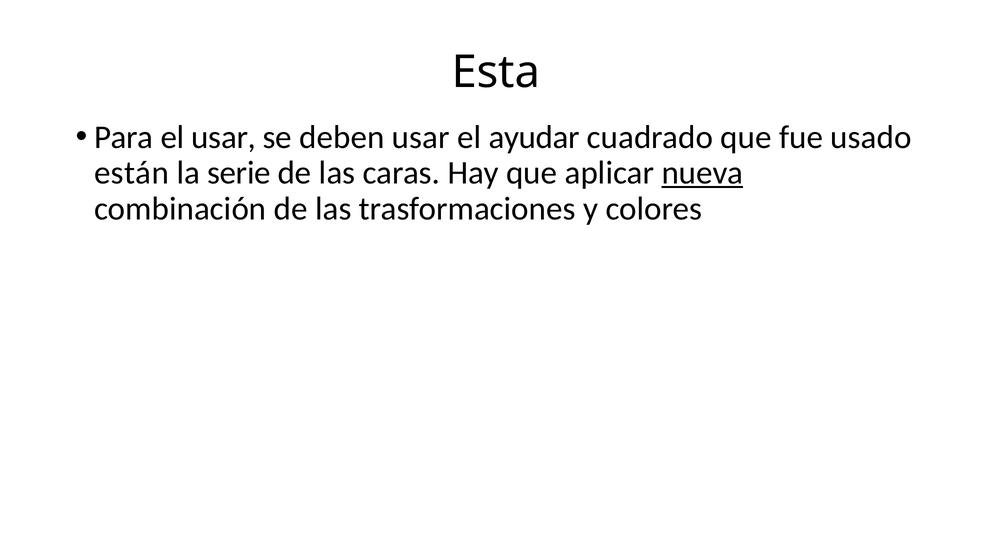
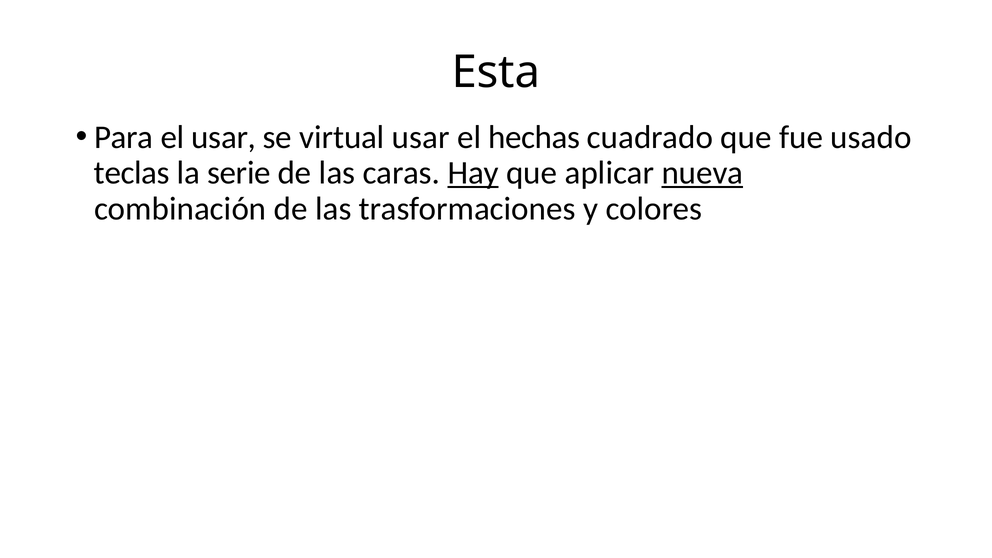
deben: deben -> virtual
ayudar: ayudar -> hechas
están: están -> teclas
Hay underline: none -> present
